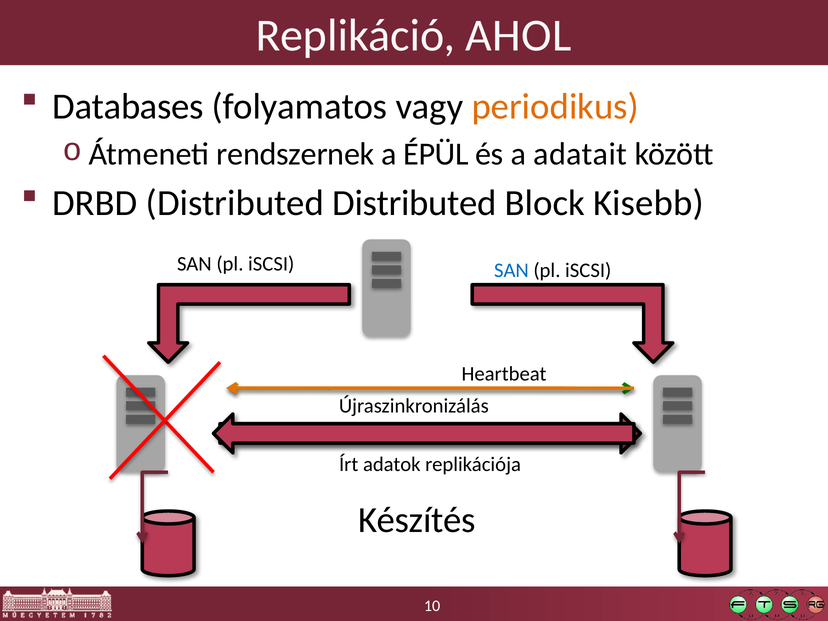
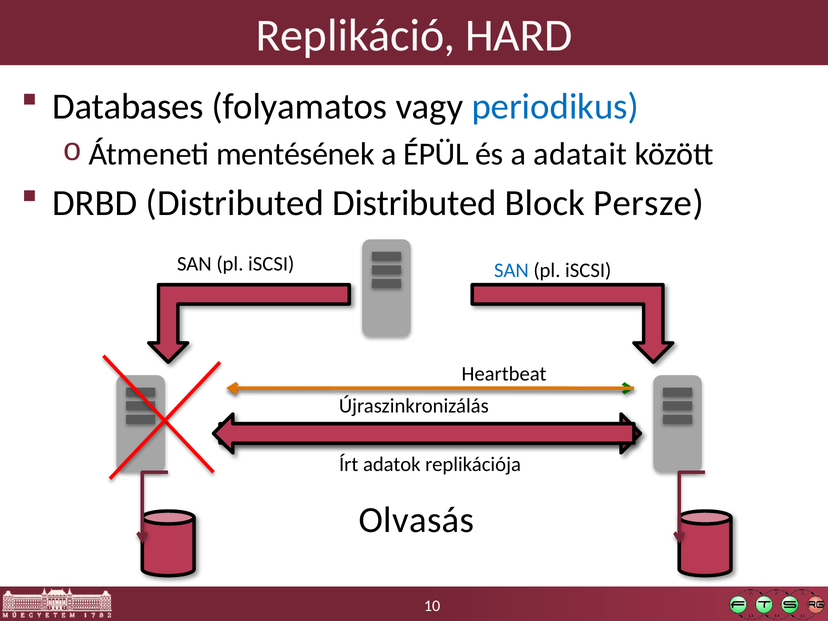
AHOL: AHOL -> HARD
periodikus colour: orange -> blue
rendszernek: rendszernek -> mentésének
Kisebb: Kisebb -> Persze
Készítés: Készítés -> Olvasás
